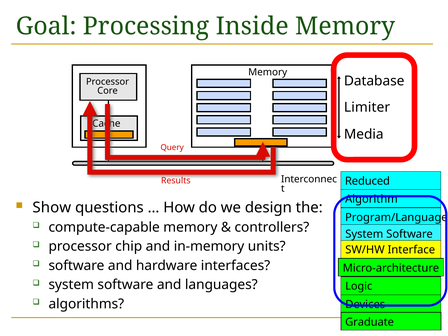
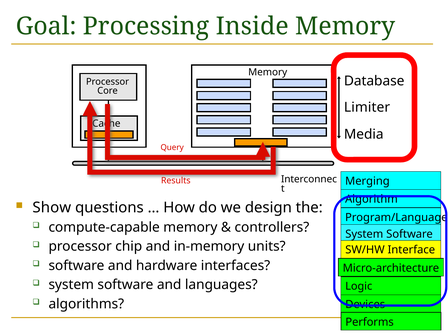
Reduced: Reduced -> Merging
Graduate: Graduate -> Performs
